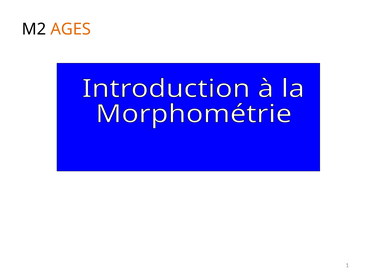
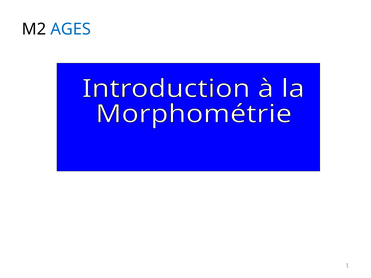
AGES colour: orange -> blue
